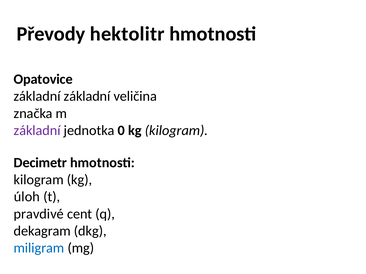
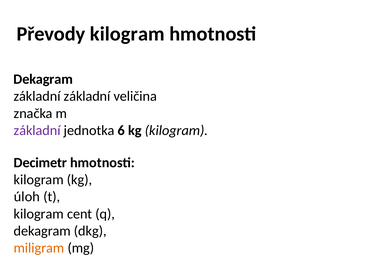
Převody hektolitr: hektolitr -> kilogram
Opatovice at (43, 79): Opatovice -> Dekagram
0: 0 -> 6
pravdivé at (39, 214): pravdivé -> kilogram
miligram colour: blue -> orange
